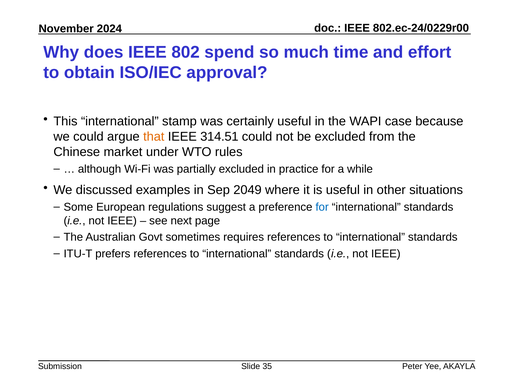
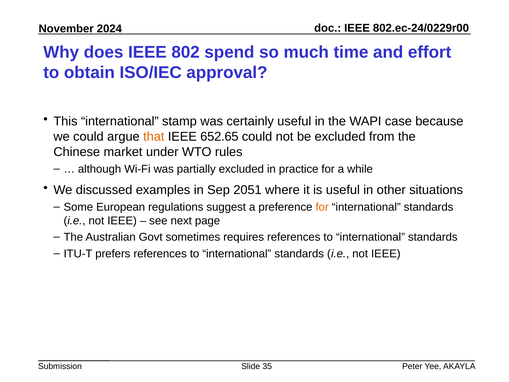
314.51: 314.51 -> 652.65
2049: 2049 -> 2051
for at (322, 207) colour: blue -> orange
